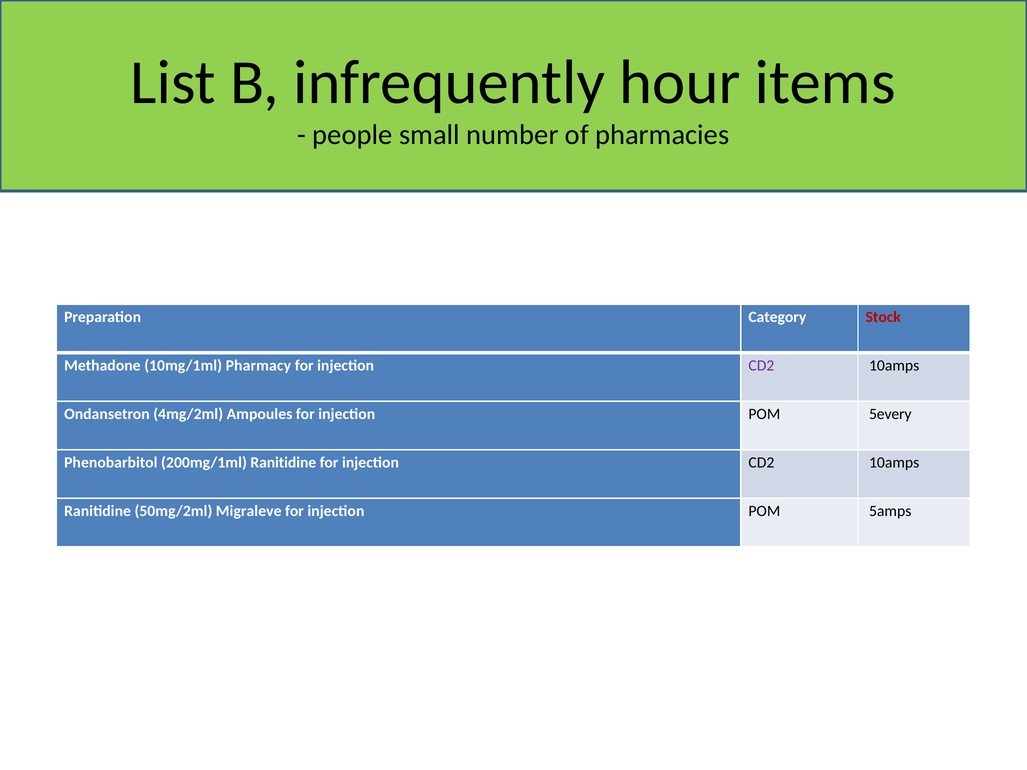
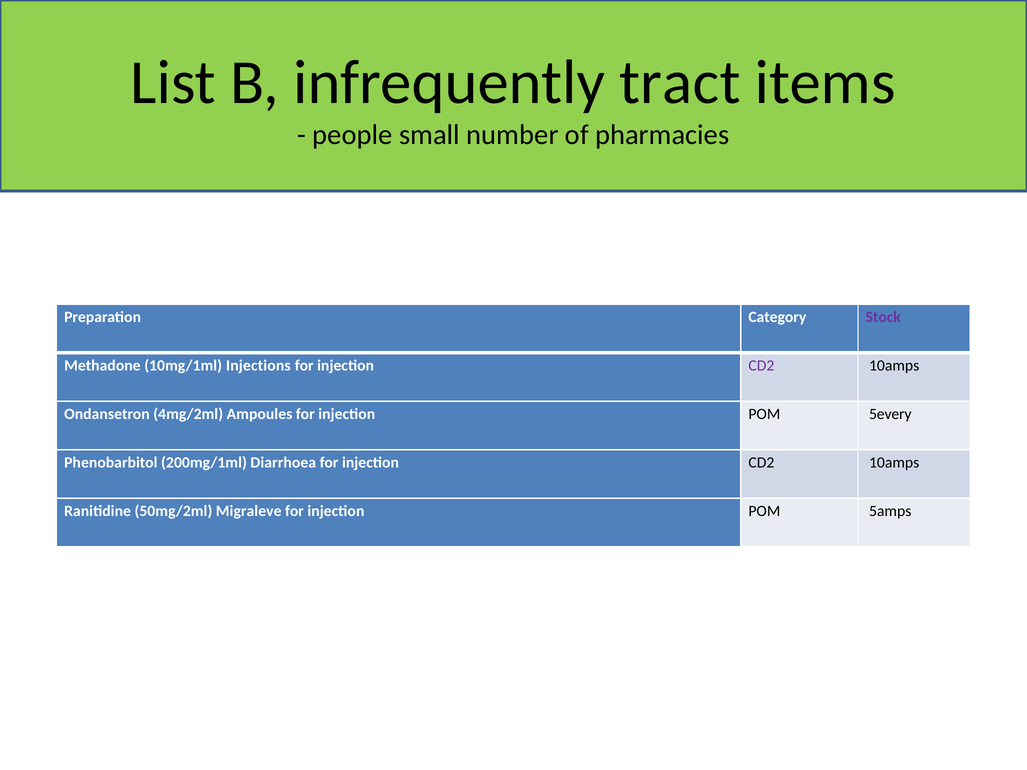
hour: hour -> tract
Stock colour: red -> purple
Pharmacy: Pharmacy -> Injections
200mg/1ml Ranitidine: Ranitidine -> Diarrhoea
